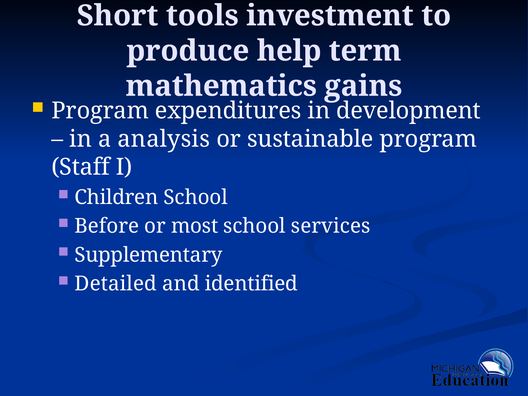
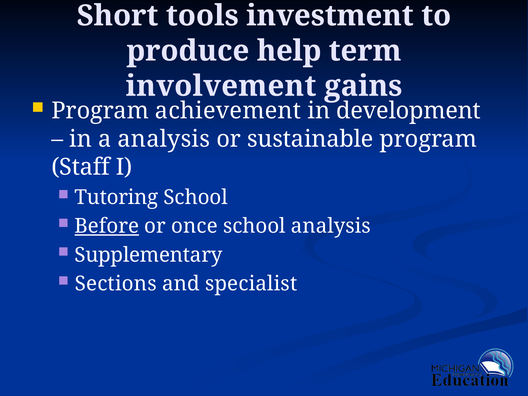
mathematics: mathematics -> involvement
expenditures: expenditures -> achievement
Children: Children -> Tutoring
Before underline: none -> present
most: most -> once
school services: services -> analysis
Detailed: Detailed -> Sections
identified: identified -> specialist
